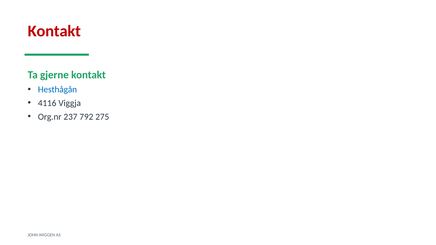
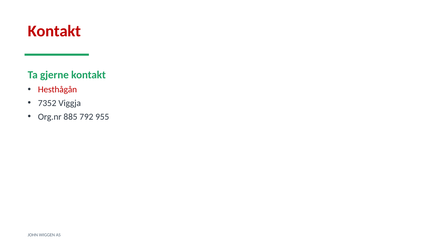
Hesthågån colour: blue -> red
4116: 4116 -> 7352
237: 237 -> 885
275: 275 -> 955
